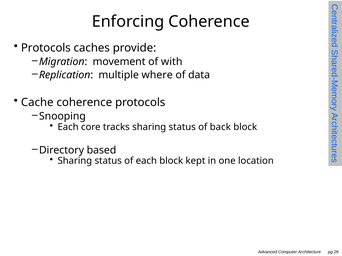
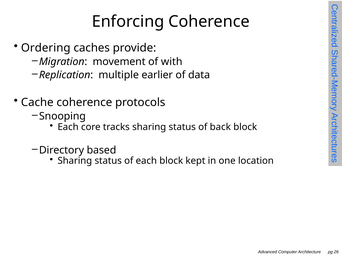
Protocols at (46, 48): Protocols -> Ordering
where: where -> earlier
